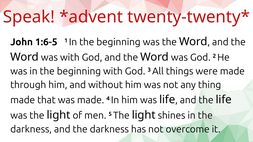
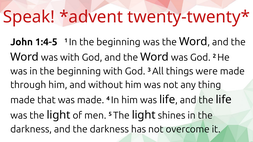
1:6-5: 1:6-5 -> 1:4-5
